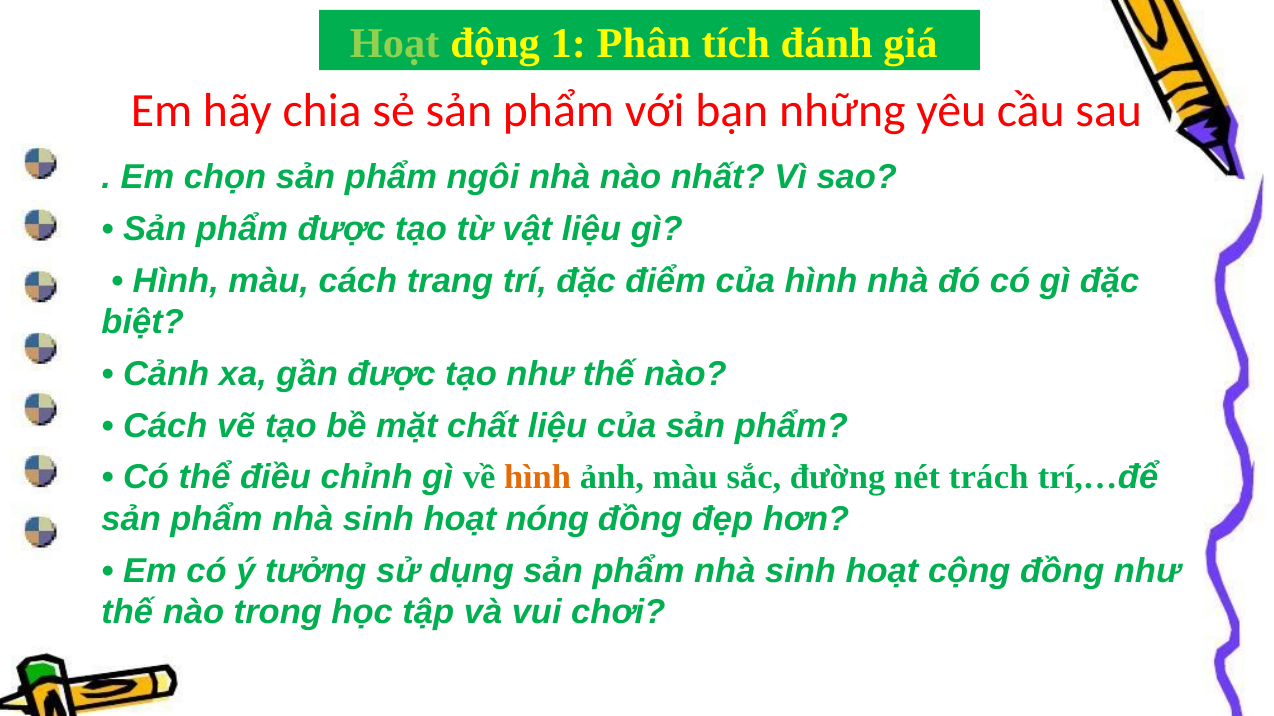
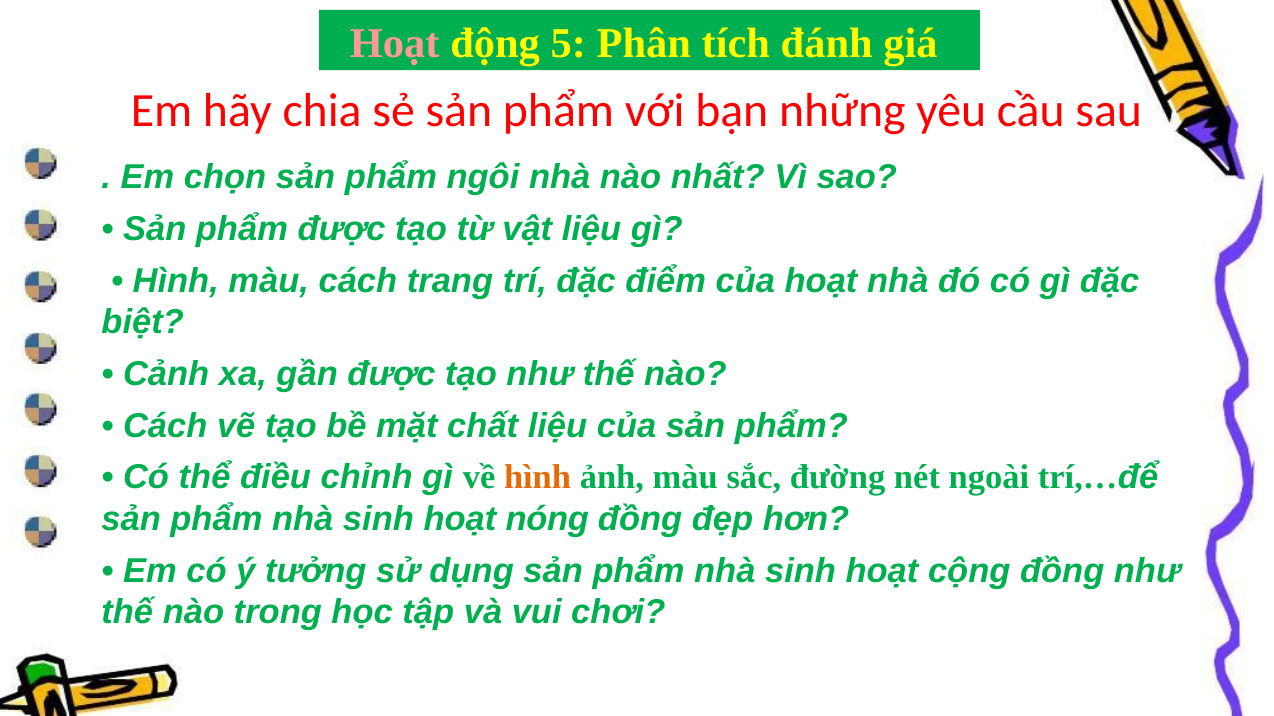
Hoạt at (395, 43) colour: light green -> pink
1: 1 -> 5
của hình: hình -> hoạt
trách: trách -> ngoài
